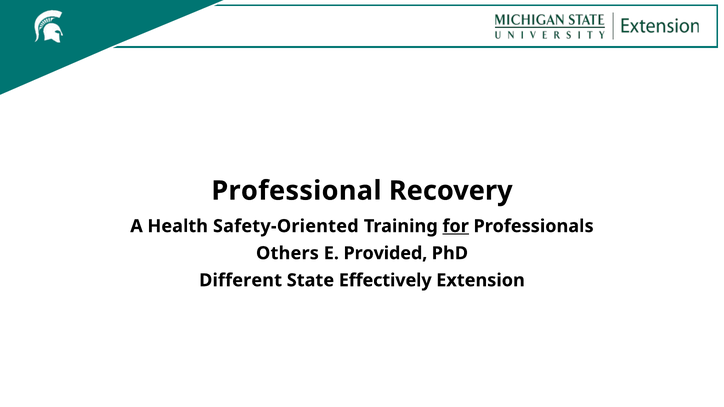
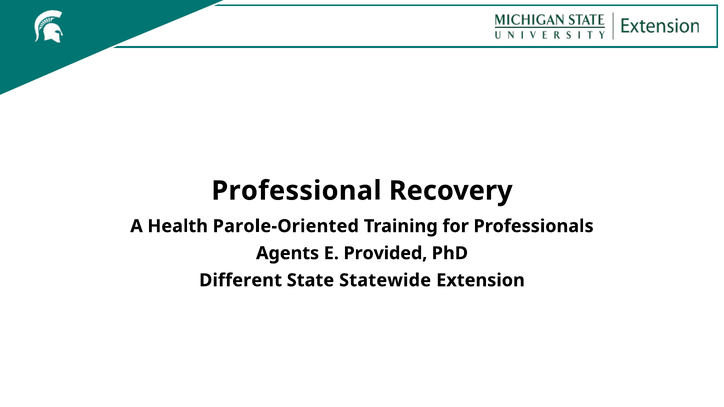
Safety-Oriented: Safety-Oriented -> Parole-Oriented
for underline: present -> none
Others: Others -> Agents
Effectively: Effectively -> Statewide
